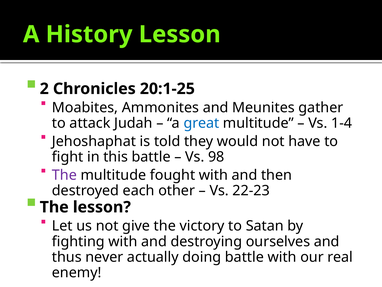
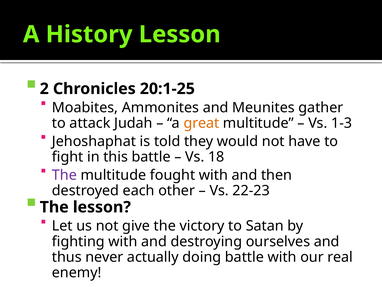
great colour: blue -> orange
1-4: 1-4 -> 1-3
98: 98 -> 18
